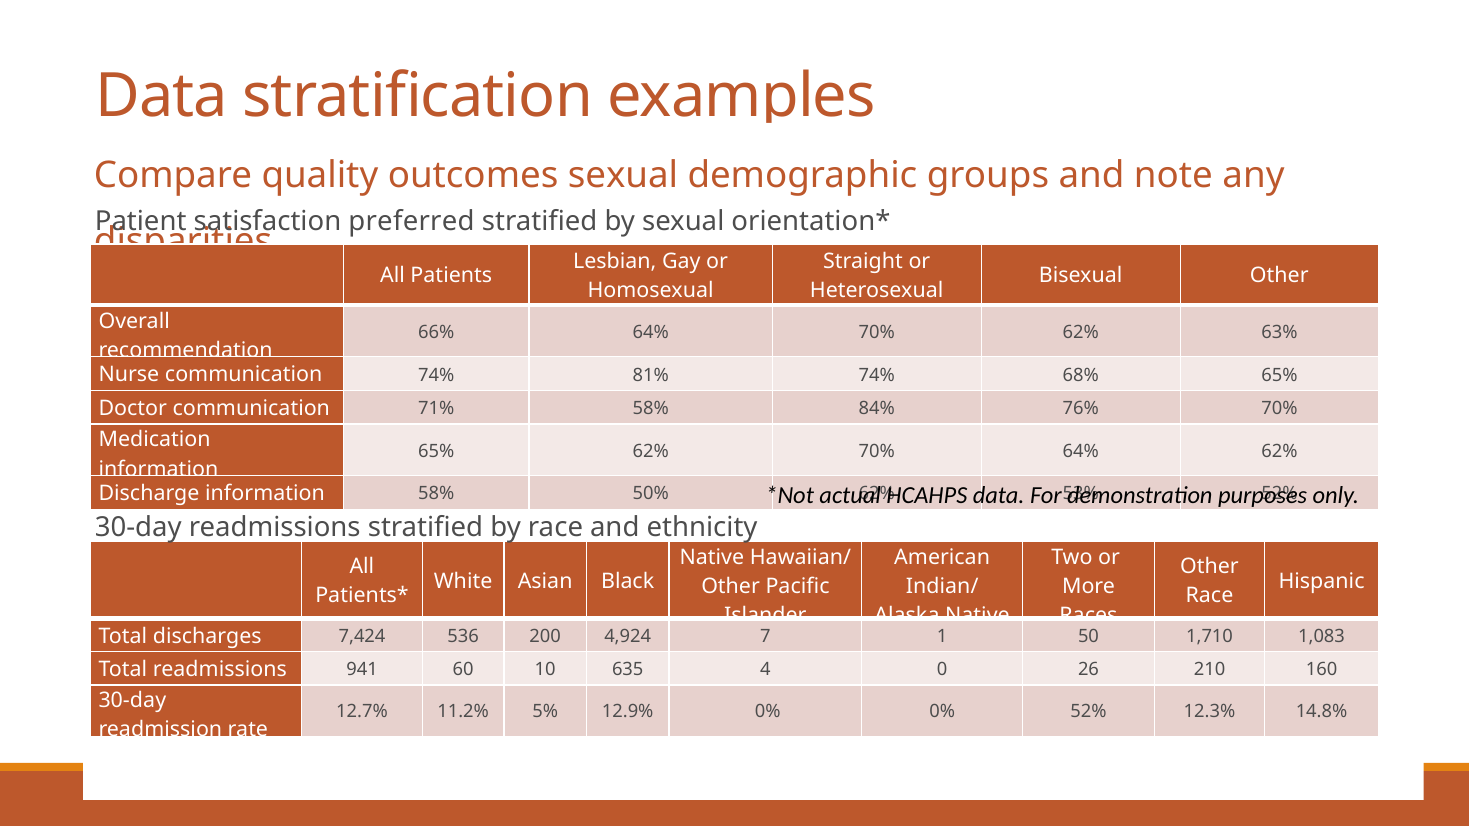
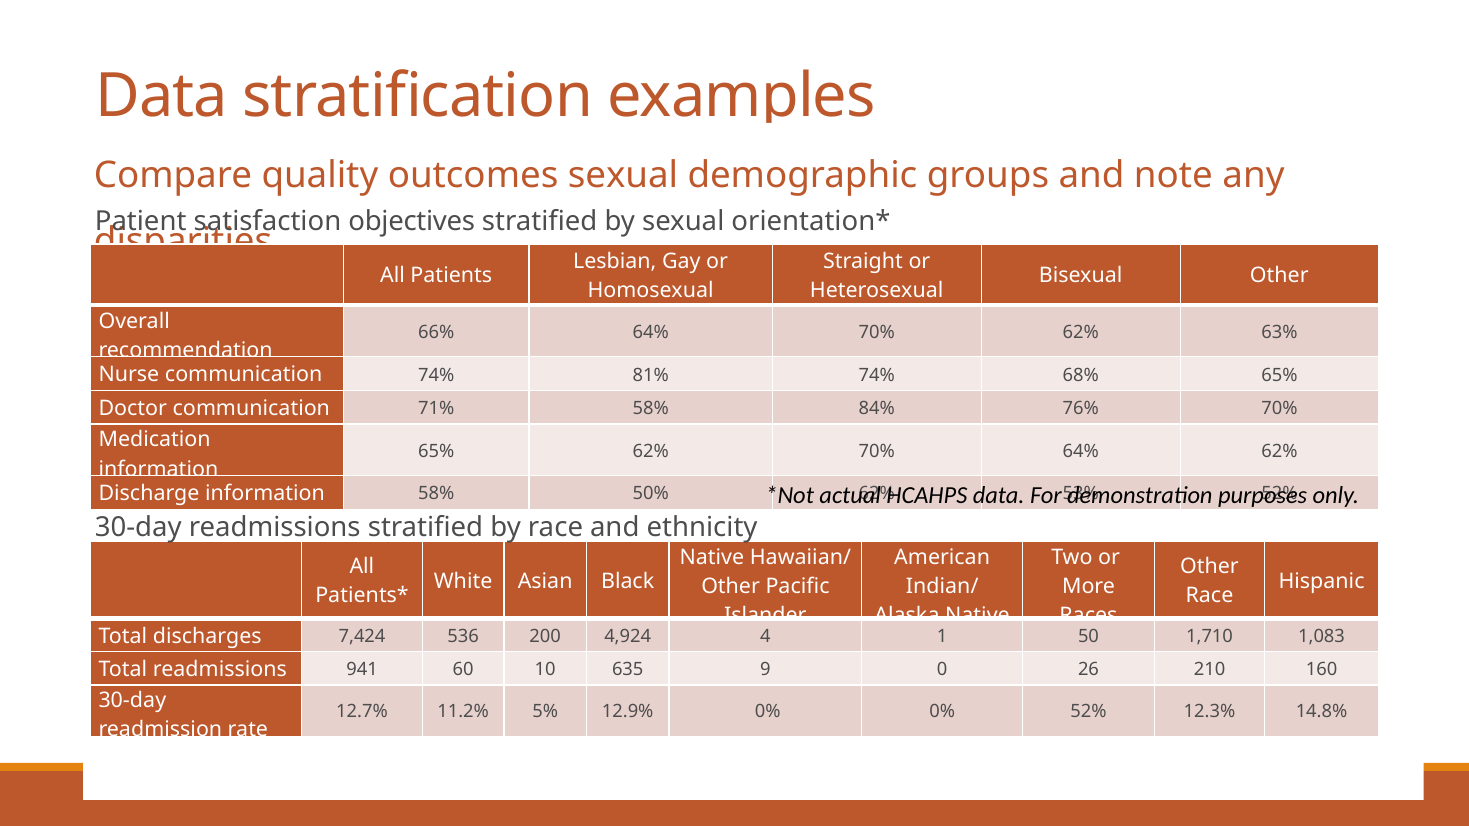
preferred: preferred -> objectives
7: 7 -> 4
4: 4 -> 9
